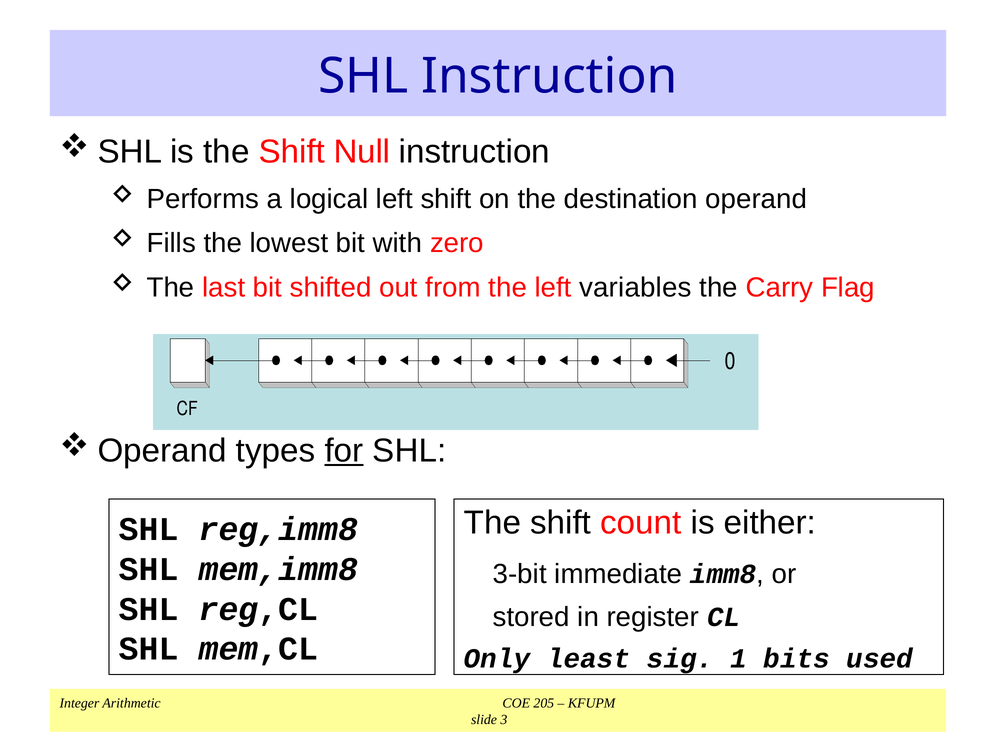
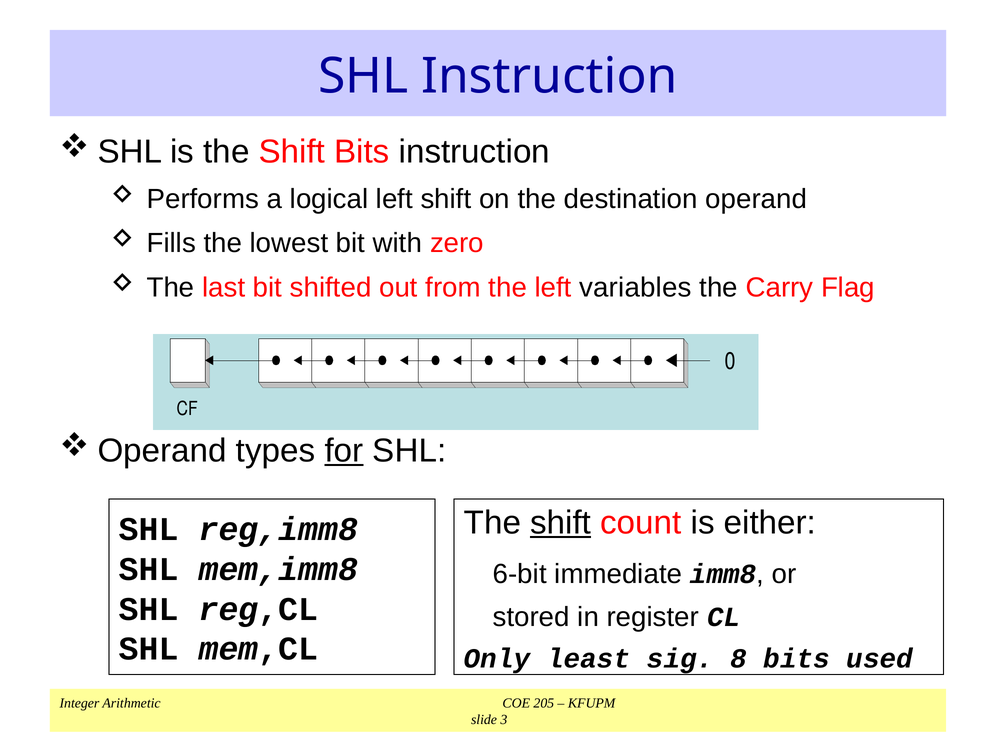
Shift Null: Null -> Bits
shift at (561, 523) underline: none -> present
3-bit: 3-bit -> 6-bit
1: 1 -> 8
